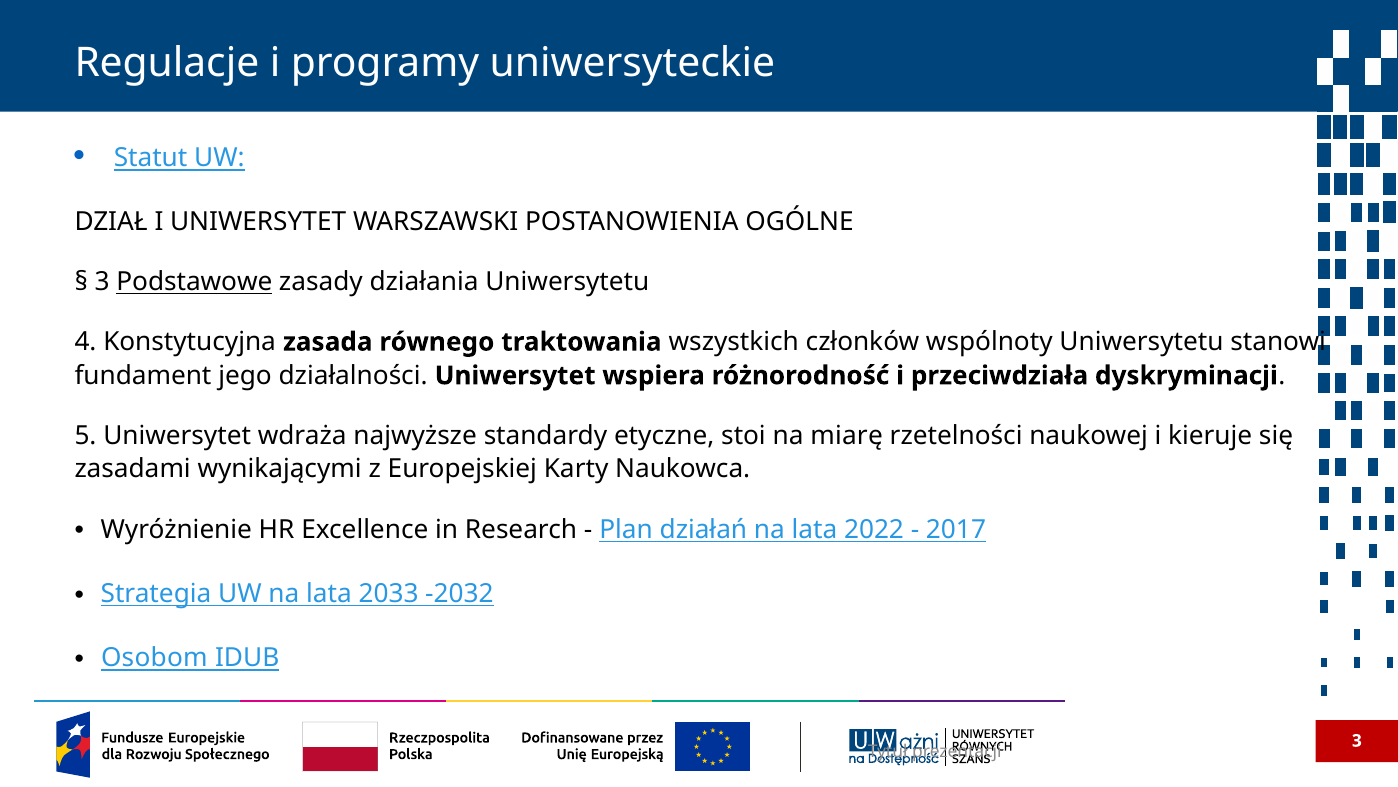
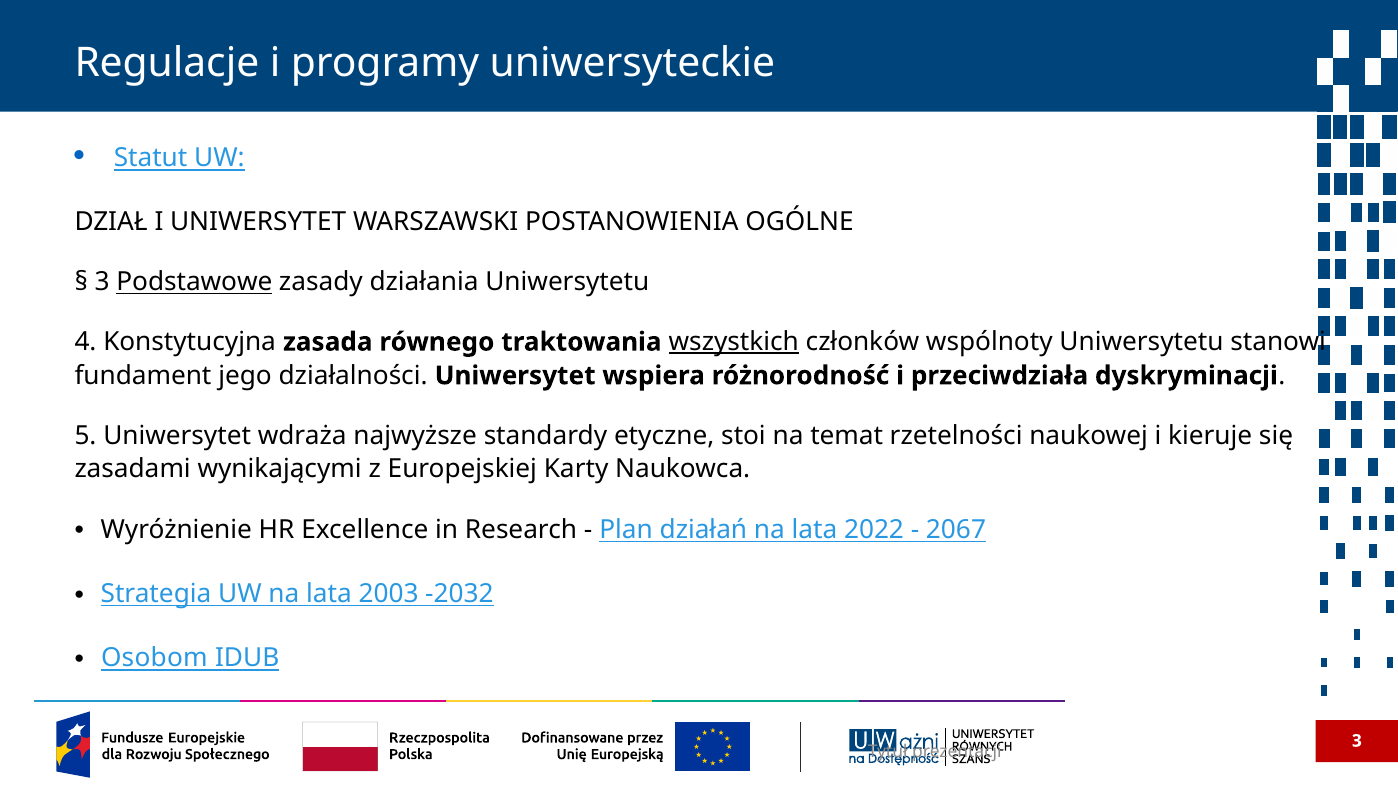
wszystkich underline: none -> present
miarę: miarę -> temat
2017: 2017 -> 2067
2033: 2033 -> 2003
